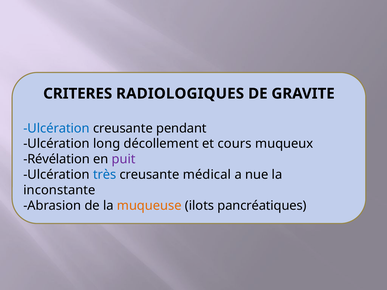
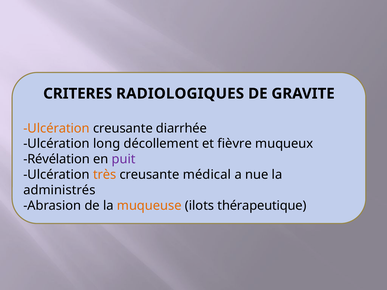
Ulcération at (56, 128) colour: blue -> orange
pendant: pendant -> diarrhée
cours: cours -> fièvre
très colour: blue -> orange
inconstante: inconstante -> administrés
pancréatiques: pancréatiques -> thérapeutique
